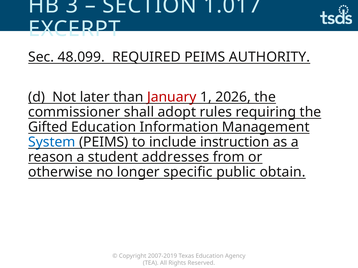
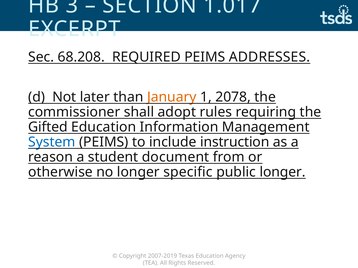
48.099: 48.099 -> 68.208
AUTHORITY: AUTHORITY -> ADDRESSES
January colour: red -> orange
2026: 2026 -> 2078
addresses: addresses -> document
public obtain: obtain -> longer
